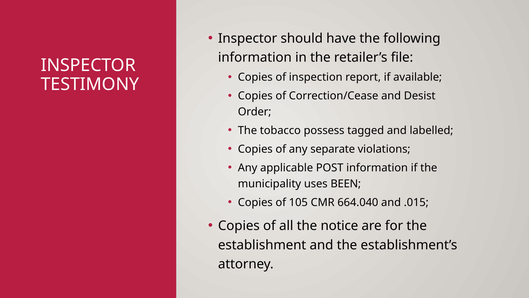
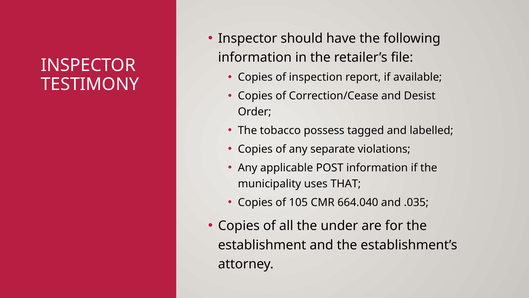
BEEN: BEEN -> THAT
.015: .015 -> .035
notice: notice -> under
